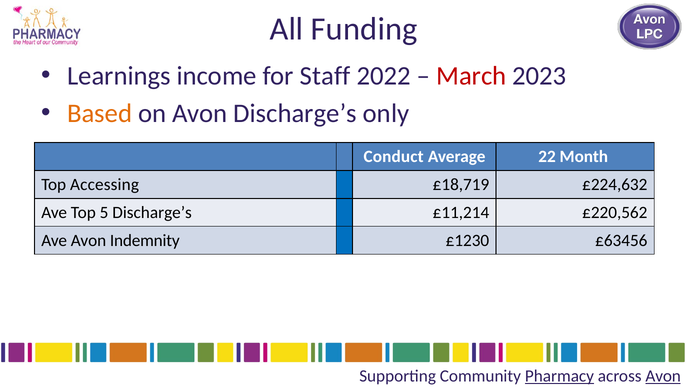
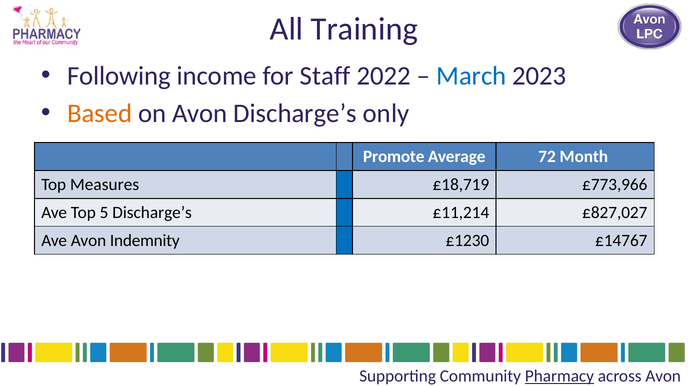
Funding: Funding -> Training
Learnings: Learnings -> Following
March colour: red -> blue
Conduct: Conduct -> Promote
22: 22 -> 72
Accessing: Accessing -> Measures
£224,632: £224,632 -> £773,966
£220,562: £220,562 -> £827,027
£63456: £63456 -> £14767
Avon at (663, 376) underline: present -> none
